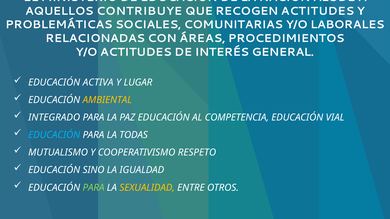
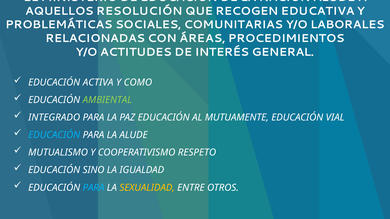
CONTRIBUYE: CONTRIBUYE -> RESOLUCIÓN
RECOGEN ACTITUDES: ACTITUDES -> EDUCATIVA
LUGAR: LUGAR -> COMO
AMBIENTAL colour: yellow -> light green
COMPETENCIA: COMPETENCIA -> MUTUAMENTE
LA TODAS: TODAS -> ALUDE
PARA at (94, 188) colour: light green -> light blue
